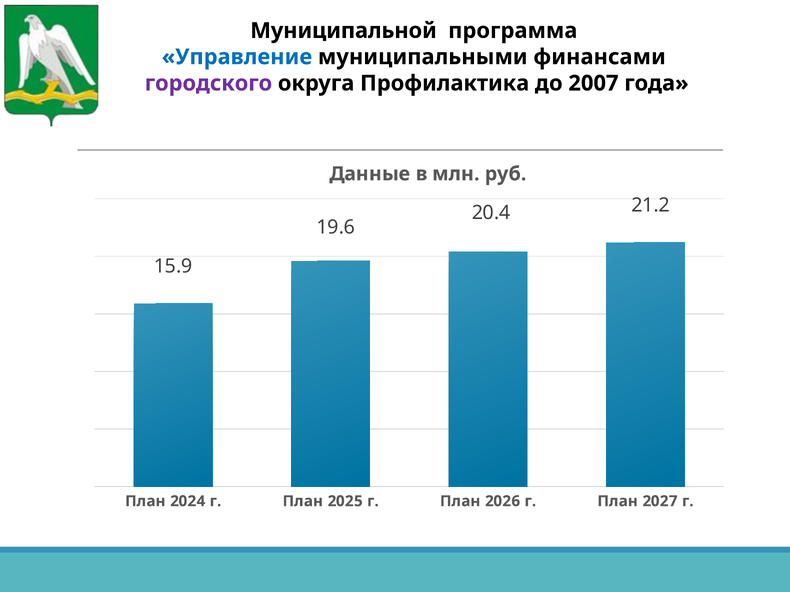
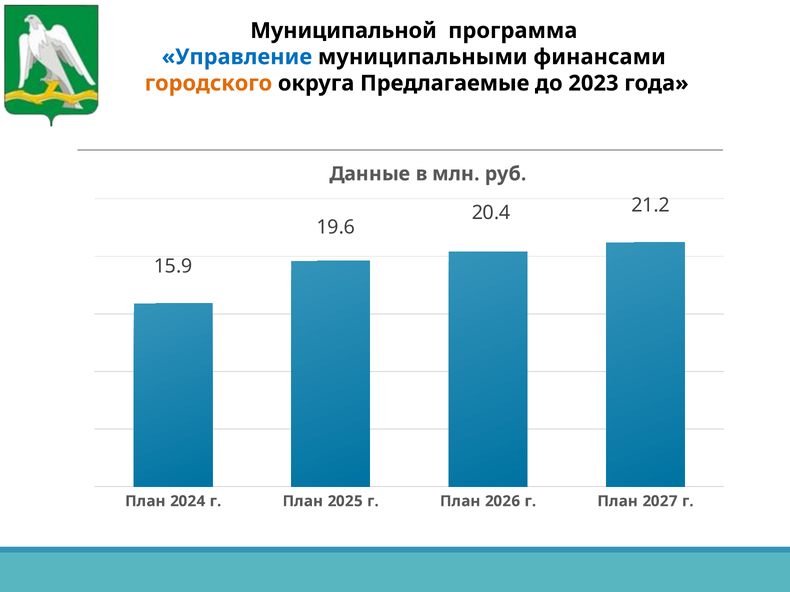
городского colour: purple -> orange
Профилактика: Профилактика -> Предлагаемые
2007: 2007 -> 2023
